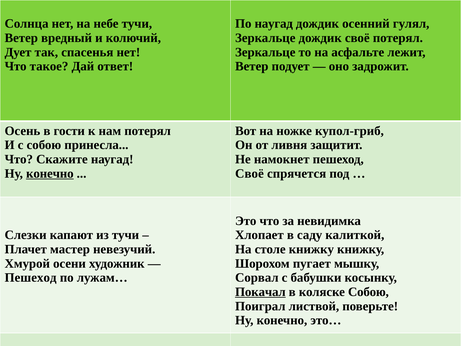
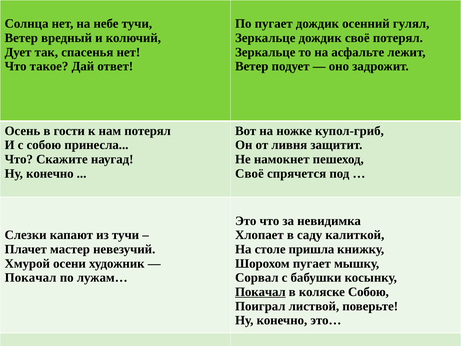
По наугад: наугад -> пугает
конечно at (50, 173) underline: present -> none
столе книжку: книжку -> пришла
Пешеход at (31, 277): Пешеход -> Покачал
